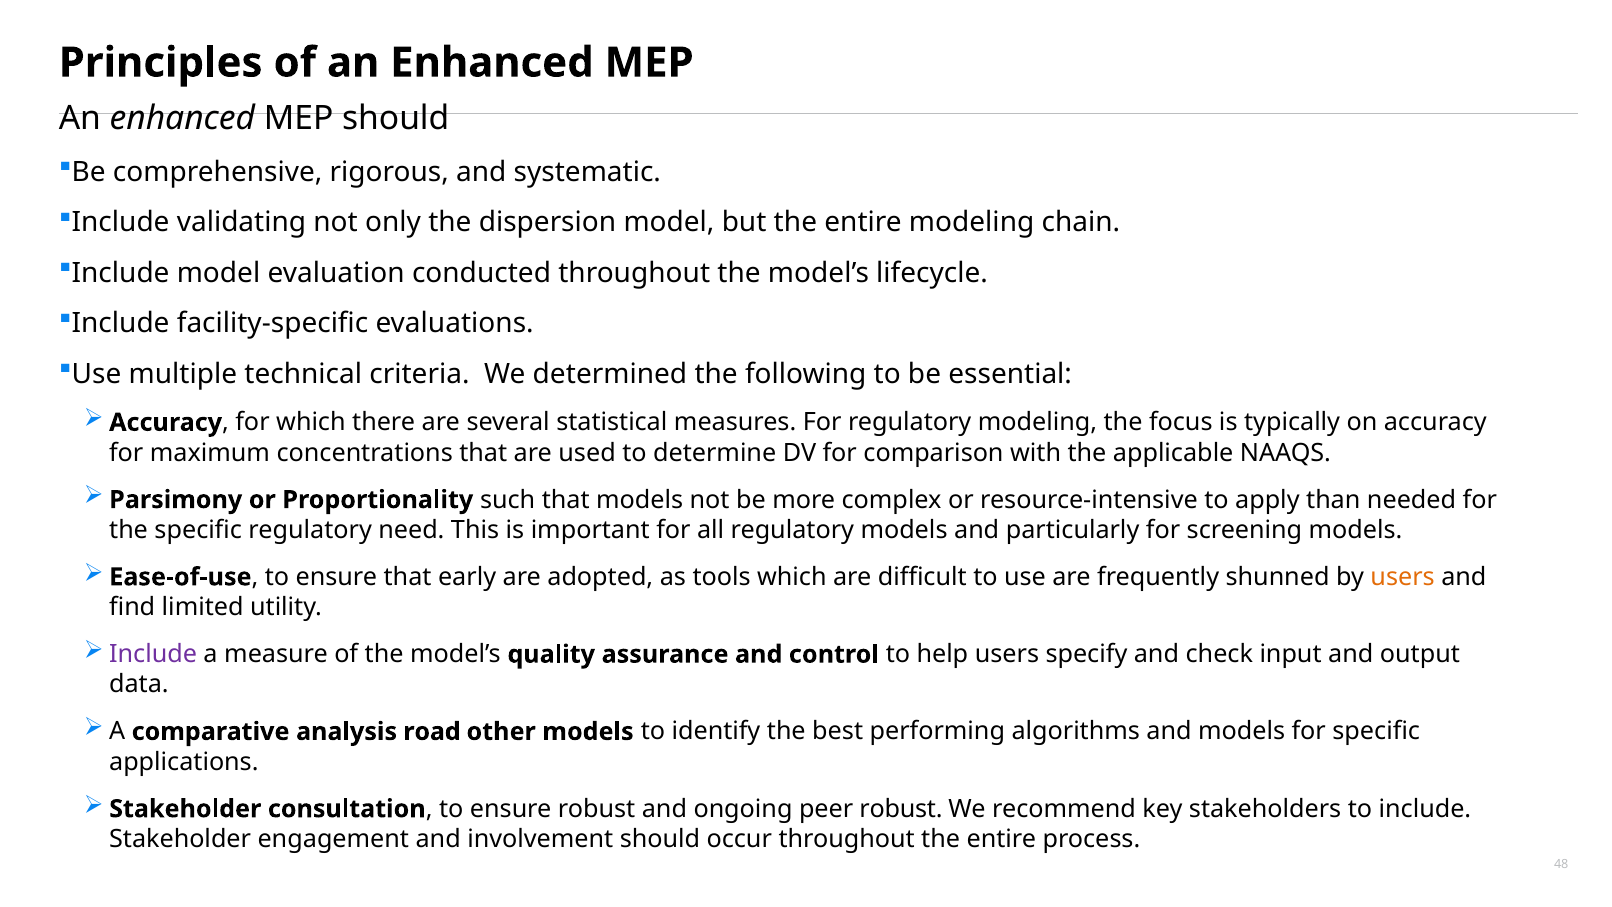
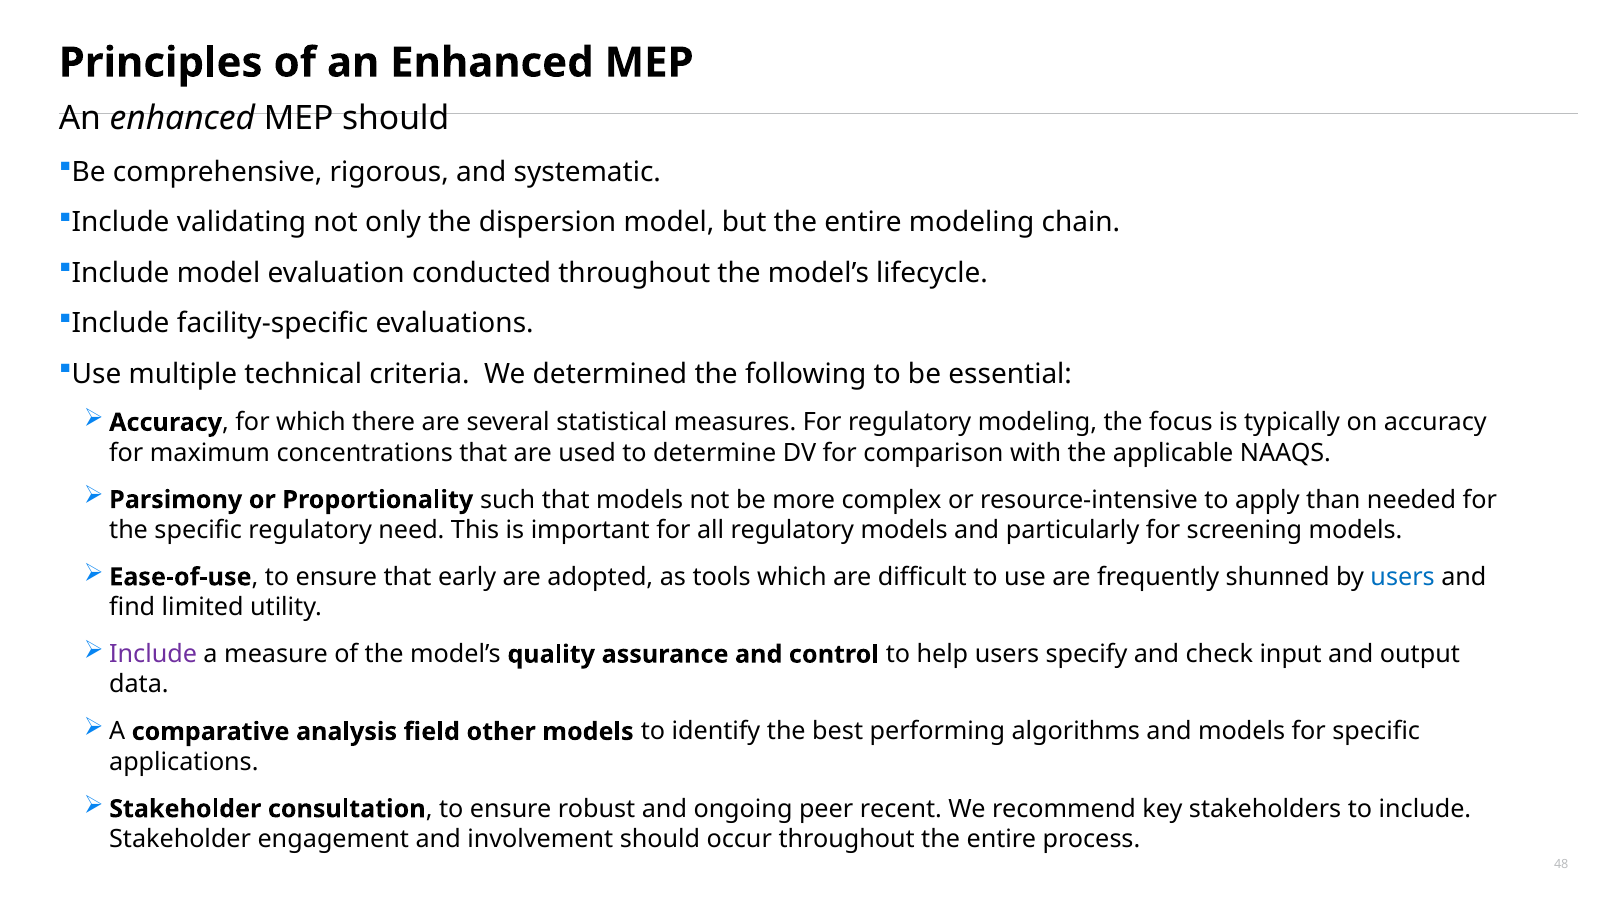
users at (1403, 577) colour: orange -> blue
road: road -> field
peer robust: robust -> recent
